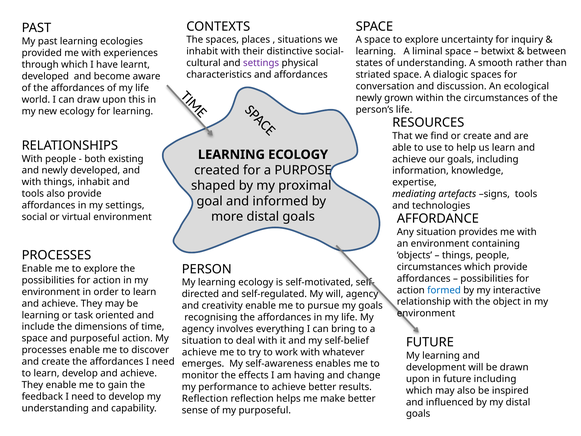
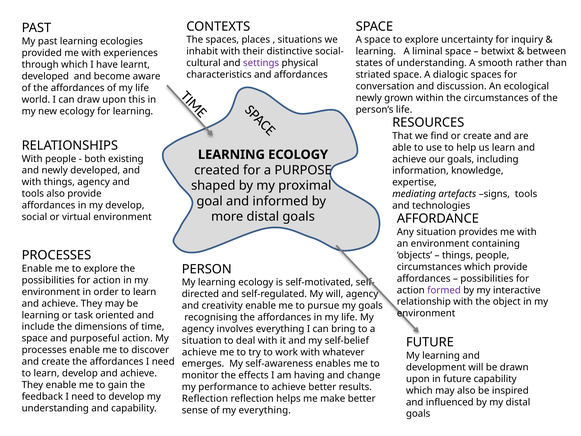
things inhabit: inhabit -> agency
my settings: settings -> develop
formed colour: blue -> purple
future including: including -> capability
my purposeful: purposeful -> everything
